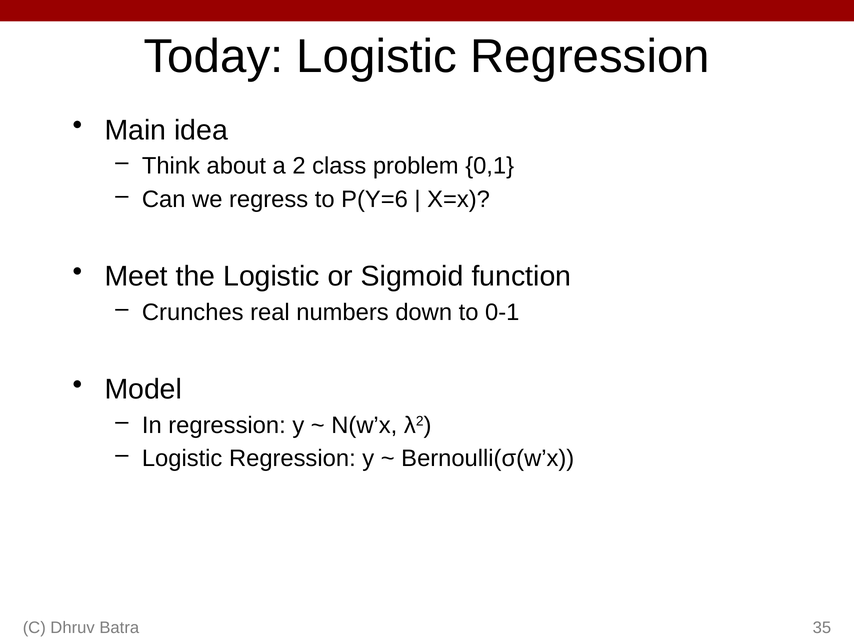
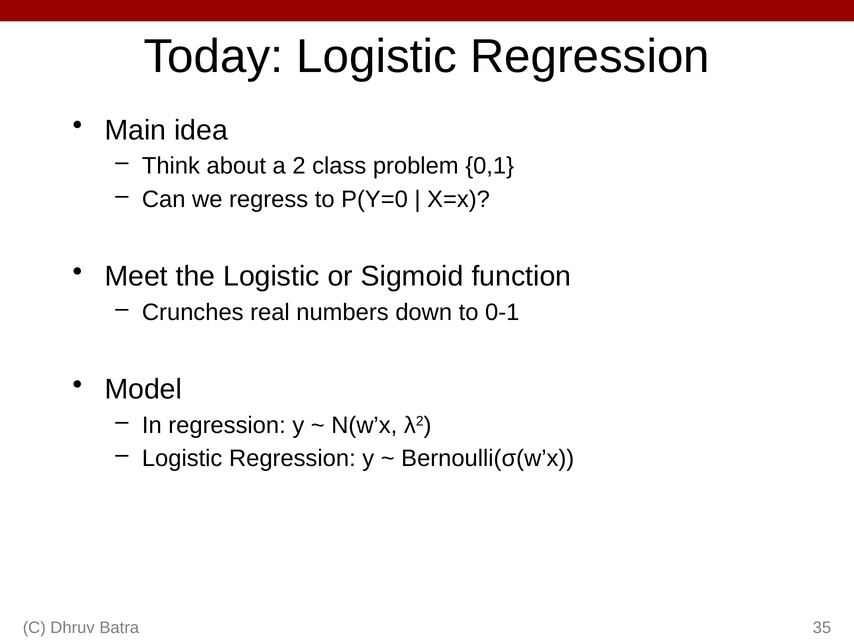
P(Y=6: P(Y=6 -> P(Y=0
